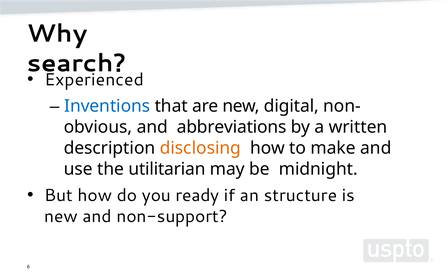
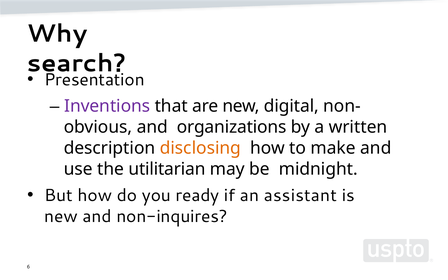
Experienced: Experienced -> Presentation
Inventions colour: blue -> purple
abbreviations: abbreviations -> organizations
structure: structure -> assistant
non-support: non-support -> non-inquires
